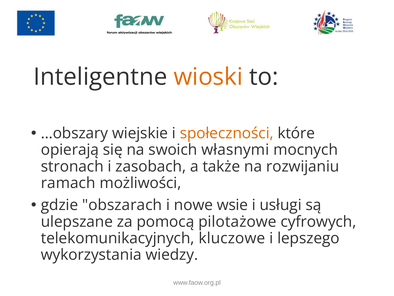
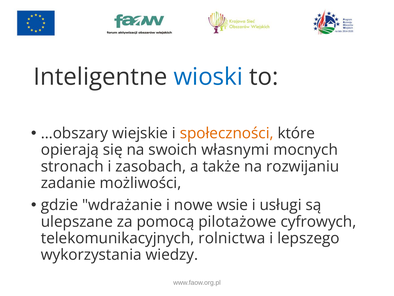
wioski colour: orange -> blue
ramach: ramach -> zadanie
obszarach: obszarach -> wdrażanie
kluczowe: kluczowe -> rolnictwa
